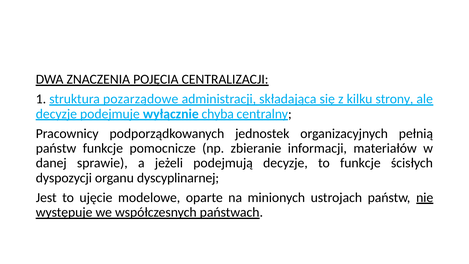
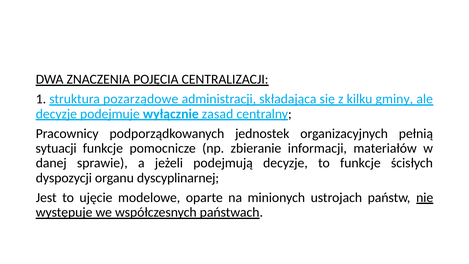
strony: strony -> gminy
chyba: chyba -> zasad
państw at (56, 148): państw -> sytuacji
